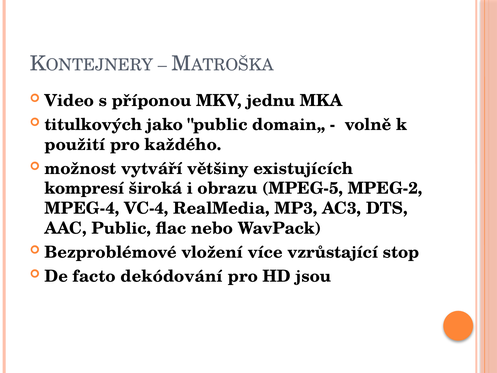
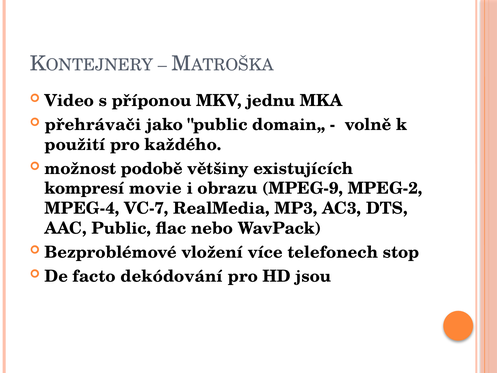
titulkových: titulkových -> přehrávači
vytváří: vytváří -> podobě
široká: široká -> movie
MPEG-5: MPEG-5 -> MPEG-9
VC-4: VC-4 -> VC-7
vzrůstající: vzrůstající -> telefonech
